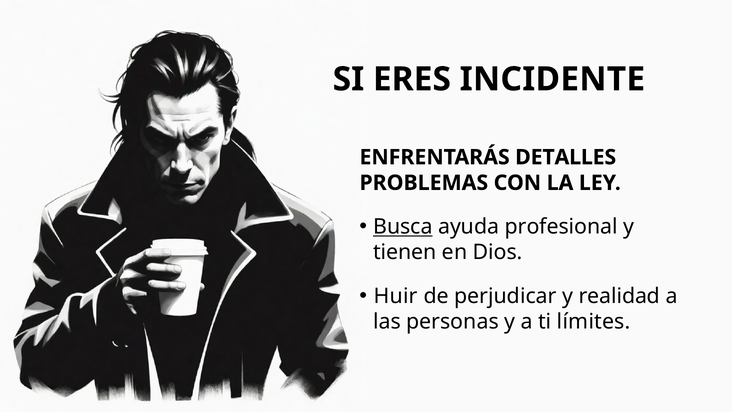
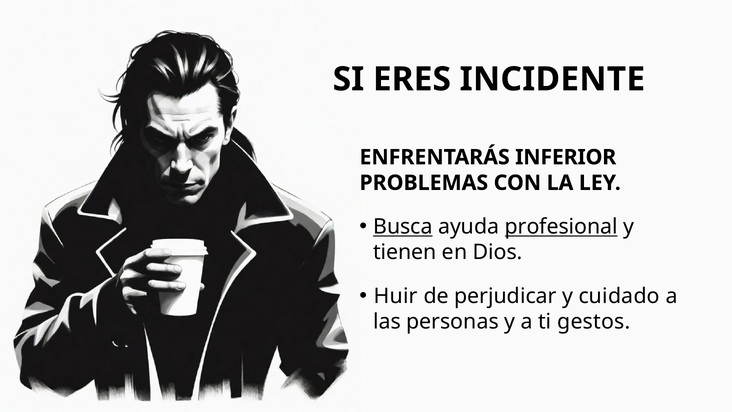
DETALLES: DETALLES -> INFERIOR
profesional underline: none -> present
realidad: realidad -> cuidado
límites: límites -> gestos
